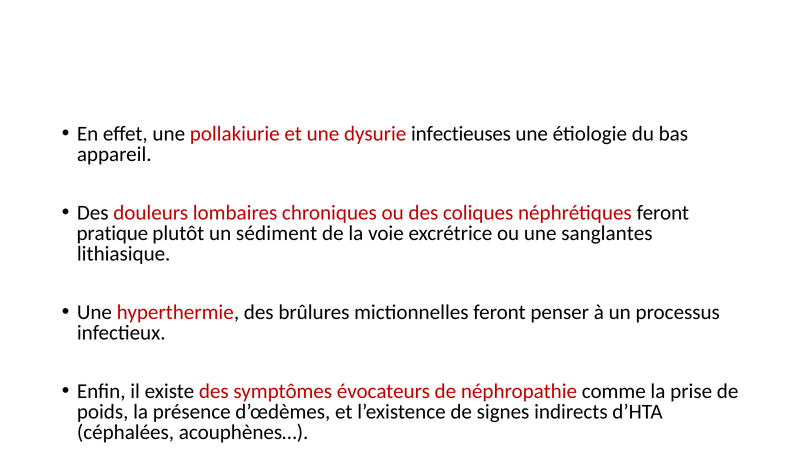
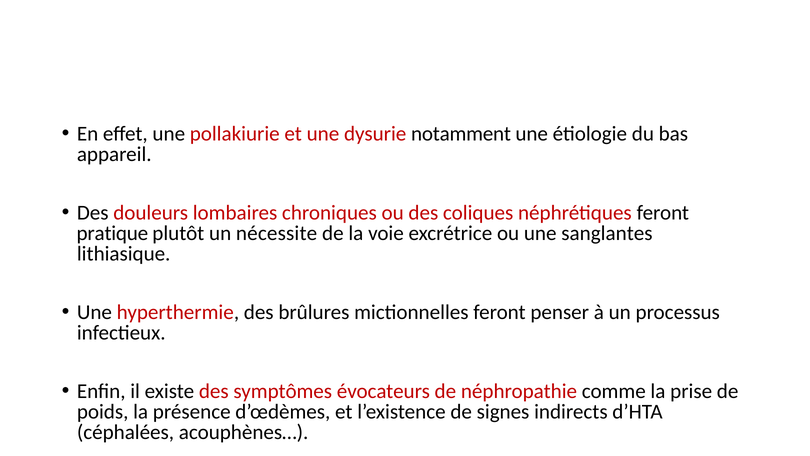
infectieuses: infectieuses -> notamment
sédiment: sédiment -> nécessite
